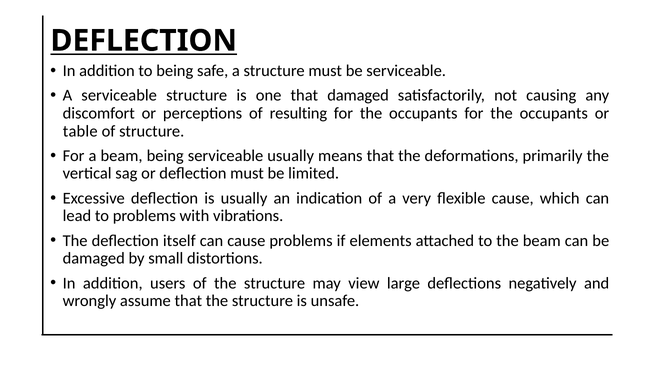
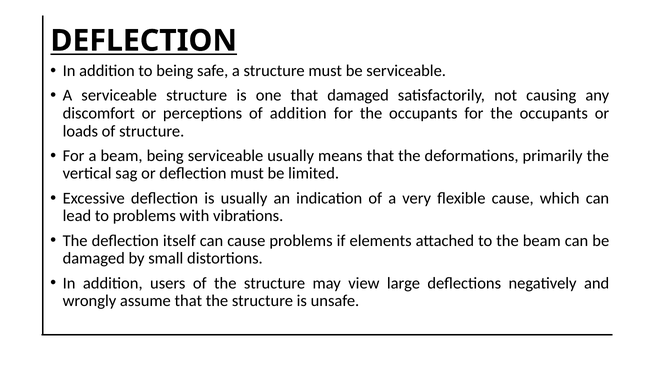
of resulting: resulting -> addition
table: table -> loads
